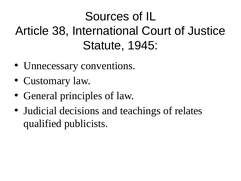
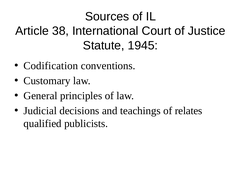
Unnecessary: Unnecessary -> Codification
